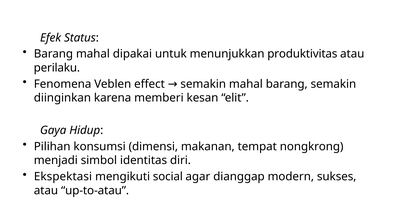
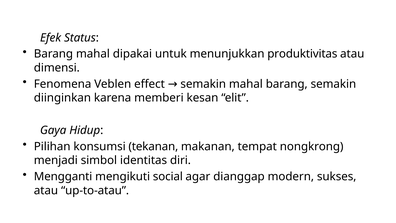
perilaku: perilaku -> dimensi
dimensi: dimensi -> tekanan
Ekspektasi: Ekspektasi -> Mengganti
